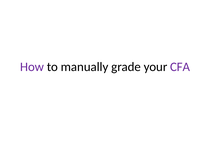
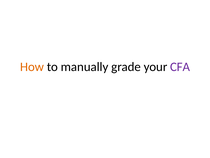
How colour: purple -> orange
